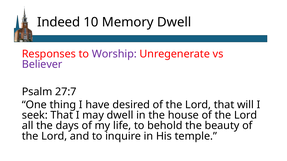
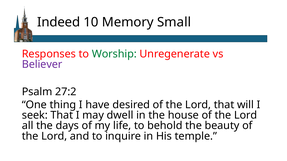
Memory Dwell: Dwell -> Small
Worship colour: purple -> green
27:7: 27:7 -> 27:2
